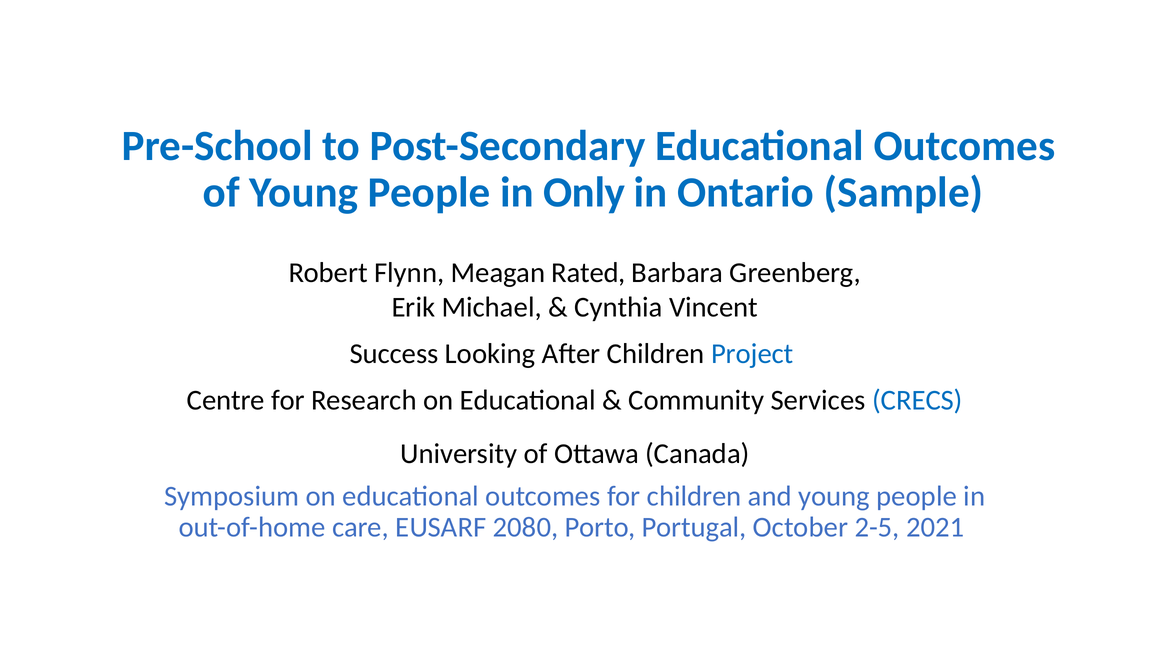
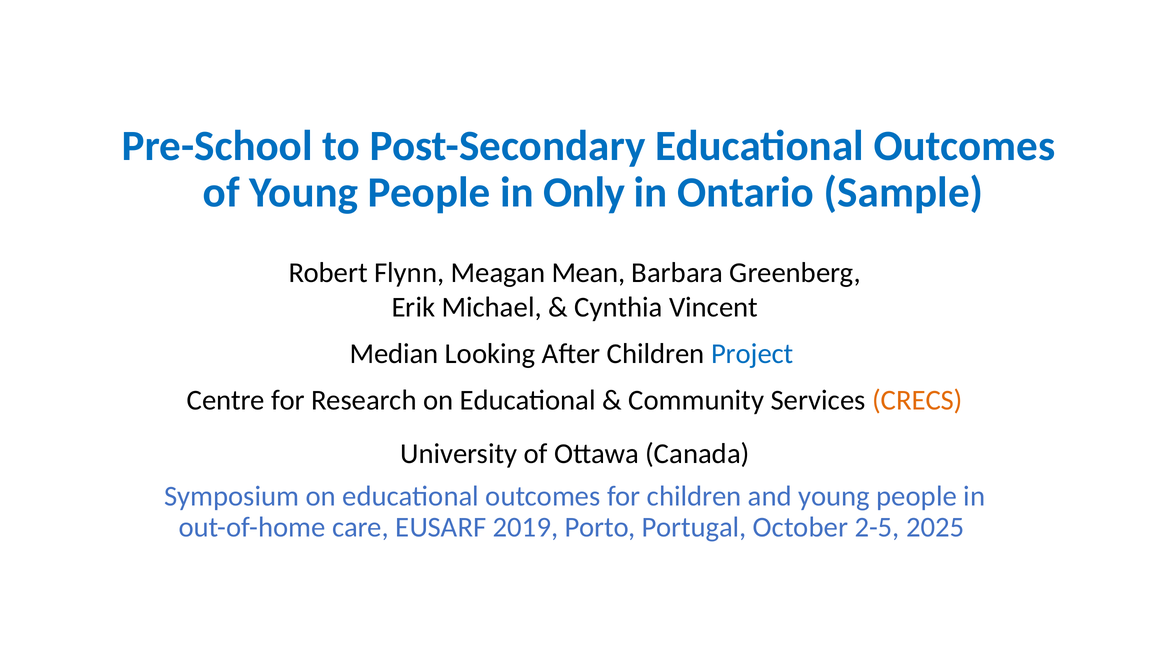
Rated: Rated -> Mean
Success: Success -> Median
CRECS colour: blue -> orange
2080: 2080 -> 2019
2021: 2021 -> 2025
